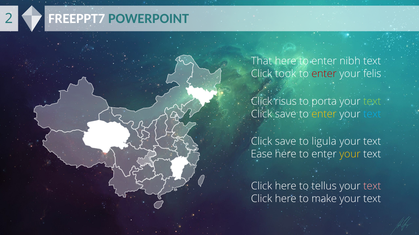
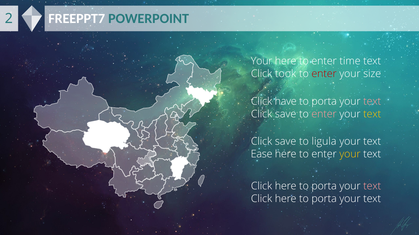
That at (262, 61): That -> Your
nibh: nibh -> time
felis: felis -> size
risus: risus -> have
text at (372, 102) colour: light green -> pink
enter at (324, 114) colour: yellow -> pink
text at (372, 114) colour: light blue -> yellow
tellus at (324, 187): tellus -> porta
make at (324, 199): make -> porta
